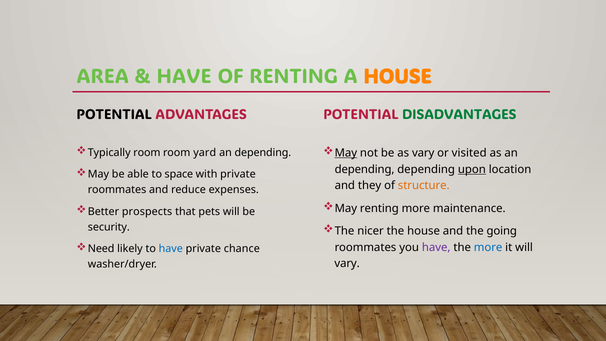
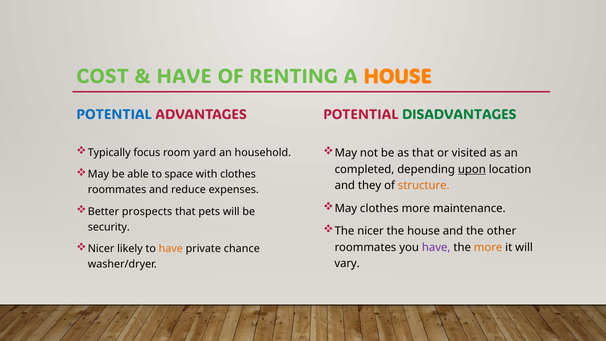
AREA: AREA -> COST
POTENTIAL at (114, 115) colour: black -> blue
Typically room: room -> focus
depending at (263, 152): depending -> household
May at (346, 153) underline: present -> none
as vary: vary -> that
depending at (365, 169): depending -> completed
with private: private -> clothes
May renting: renting -> clothes
going: going -> other
Need at (101, 249): Need -> Nicer
have at (171, 249) colour: blue -> orange
more at (488, 247) colour: blue -> orange
